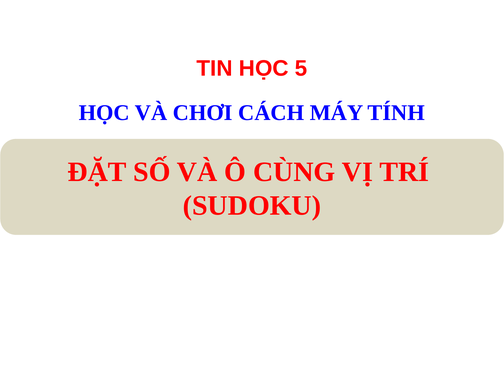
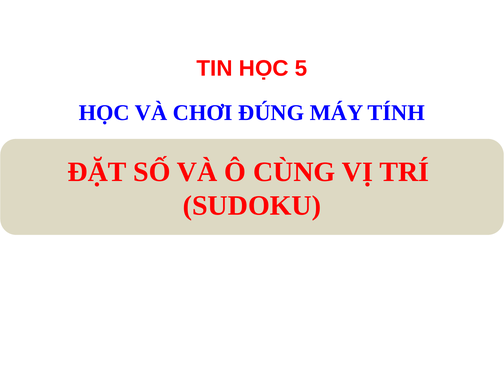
CÁCH: CÁCH -> ĐÚNG
